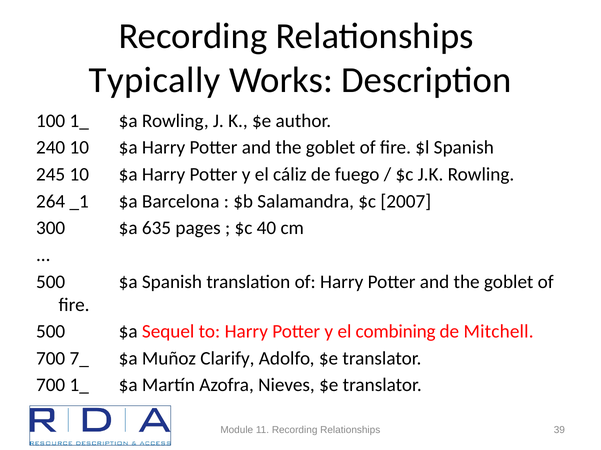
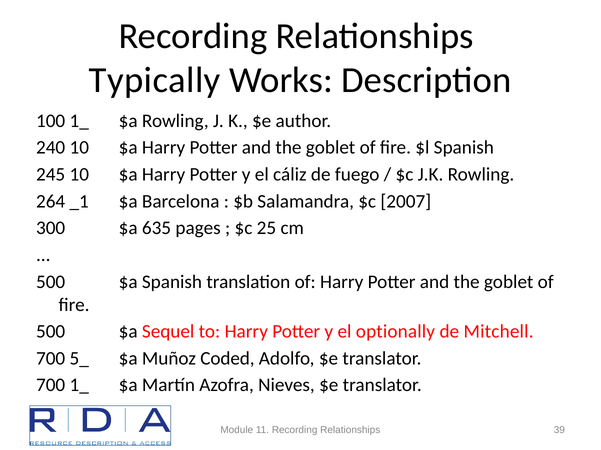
40: 40 -> 25
combining: combining -> optionally
7_: 7_ -> 5_
Clarify: Clarify -> Coded
